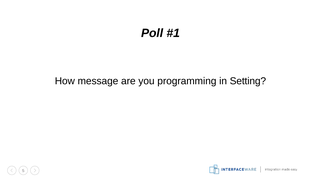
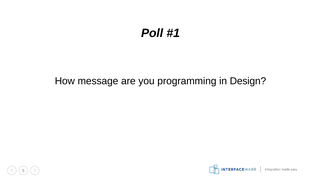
Setting: Setting -> Design
